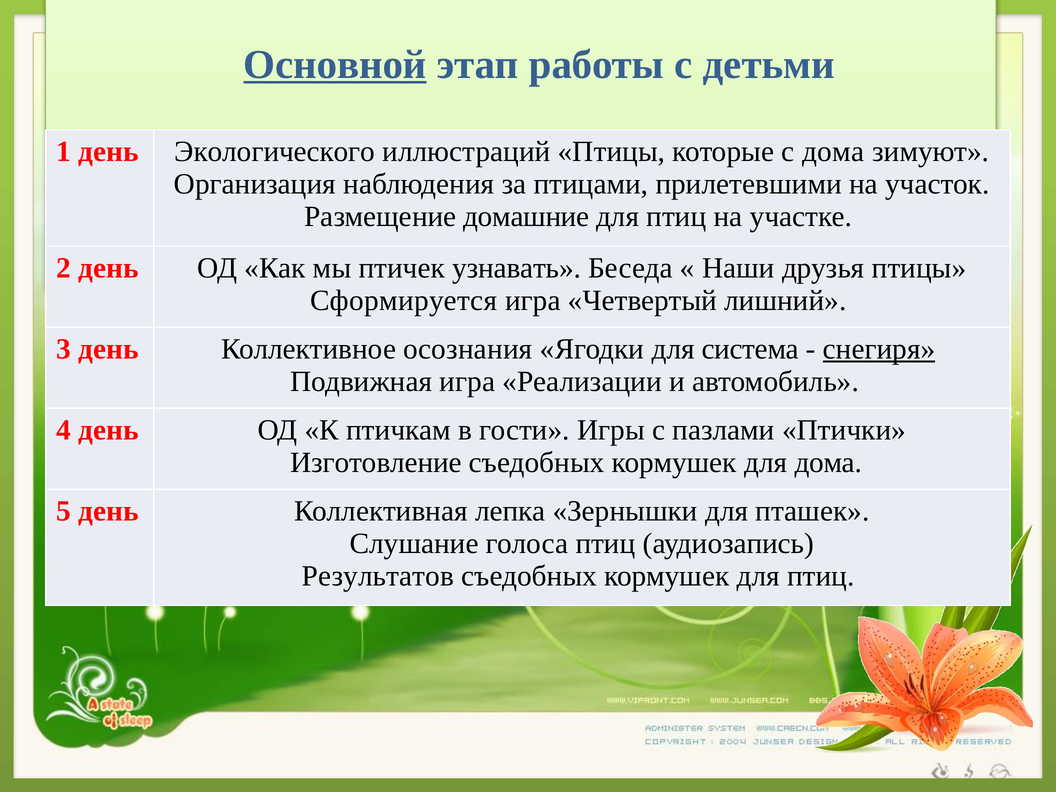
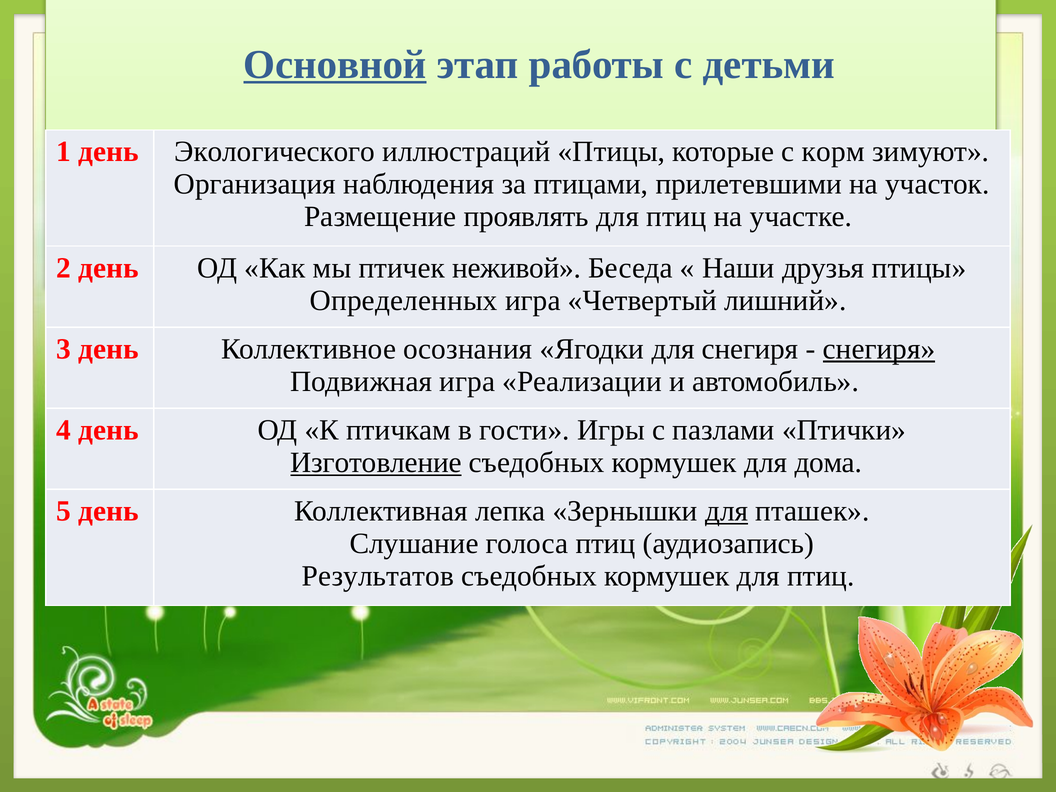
с дома: дома -> корм
домашние: домашние -> проявлять
узнавать: узнавать -> неживой
Сформируется: Сформируется -> Определенных
для система: система -> снегиря
Изготовление underline: none -> present
для at (727, 511) underline: none -> present
